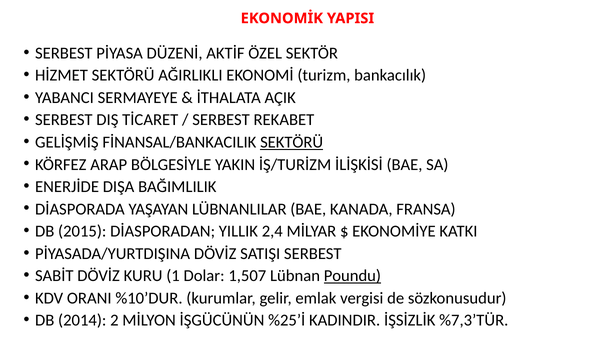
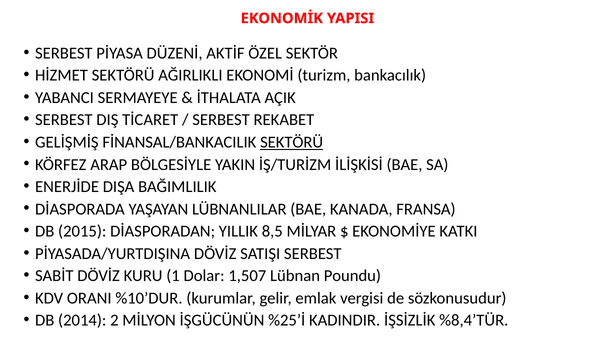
2,4: 2,4 -> 8,5
Poundu underline: present -> none
%7,3’TÜR: %7,3’TÜR -> %8,4’TÜR
